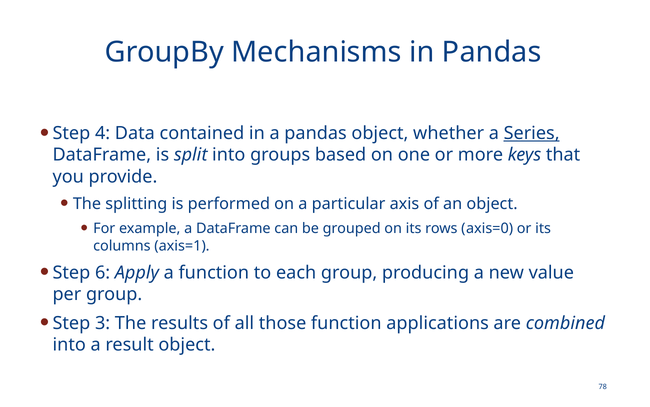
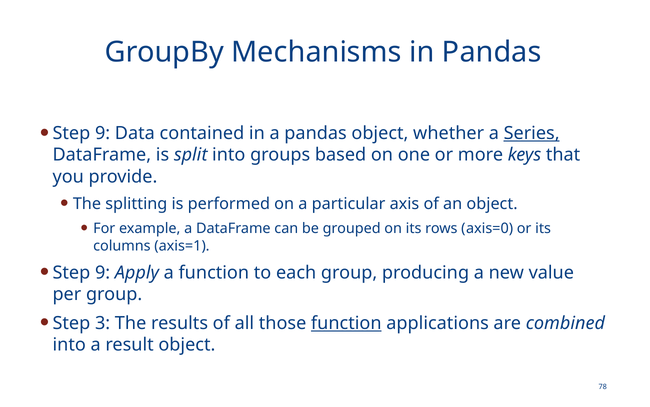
4 at (103, 133): 4 -> 9
6 at (103, 272): 6 -> 9
function at (346, 322) underline: none -> present
